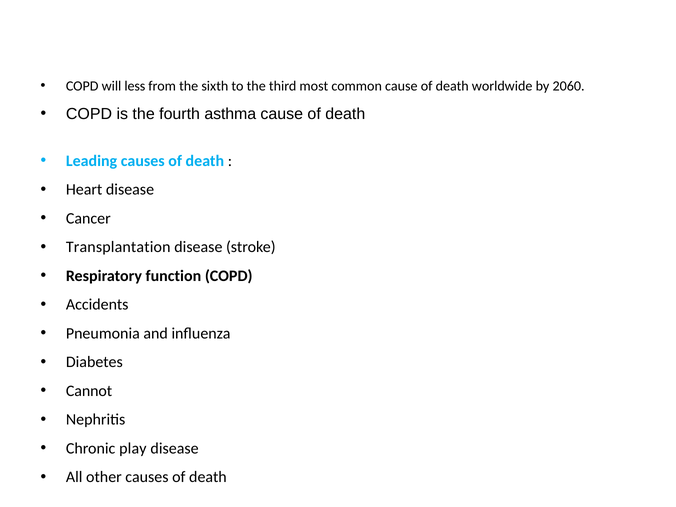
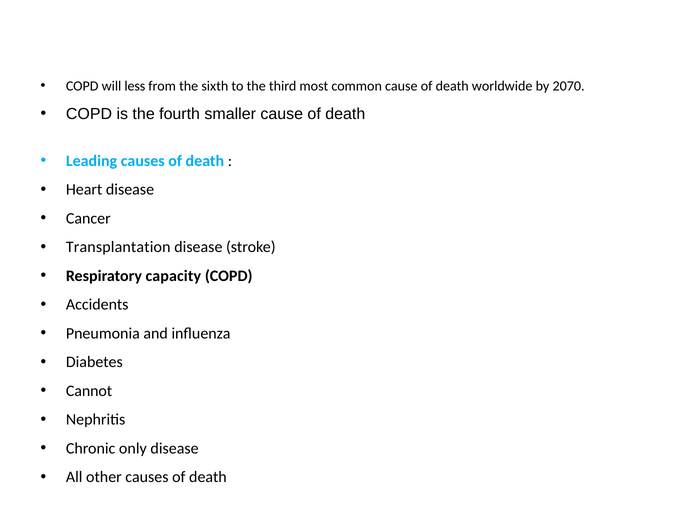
2060: 2060 -> 2070
asthma: asthma -> smaller
function: function -> capacity
play: play -> only
